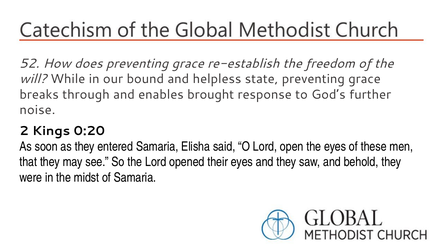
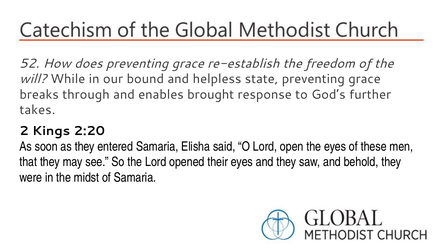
noise: noise -> takes
0:20: 0:20 -> 2:20
